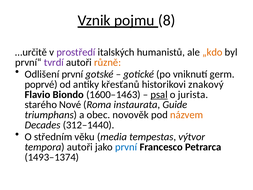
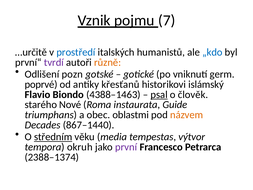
8: 8 -> 7
prostředí colour: purple -> blue
„kdo colour: orange -> blue
Odlišení první: první -> pozn
znakový: znakový -> islámský
1600–1463: 1600–1463 -> 4388–1463
jurista: jurista -> člověk
novověk: novověk -> oblastmi
312–1440: 312–1440 -> 867–1440
středním underline: none -> present
tempora autoři: autoři -> okruh
první at (126, 147) colour: blue -> purple
1493–1374: 1493–1374 -> 2388–1374
